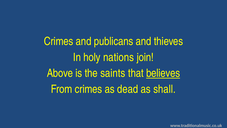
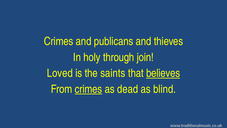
nations: nations -> through
Above: Above -> Loved
crimes at (88, 89) underline: none -> present
shall: shall -> blind
